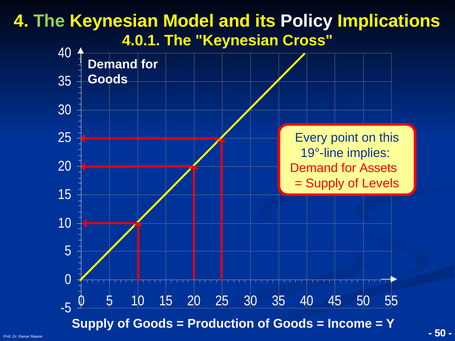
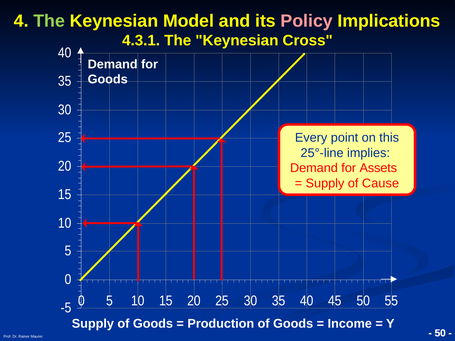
Policy colour: white -> pink
4.0.1: 4.0.1 -> 4.3.1
19°-line: 19°-line -> 25°-line
Levels: Levels -> Cause
